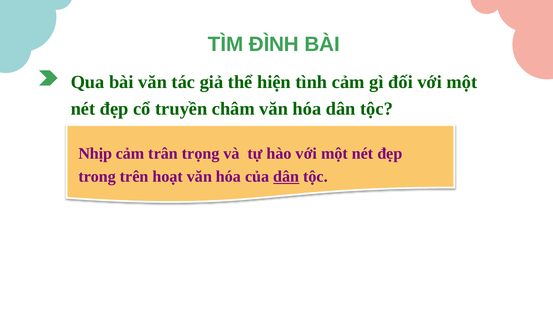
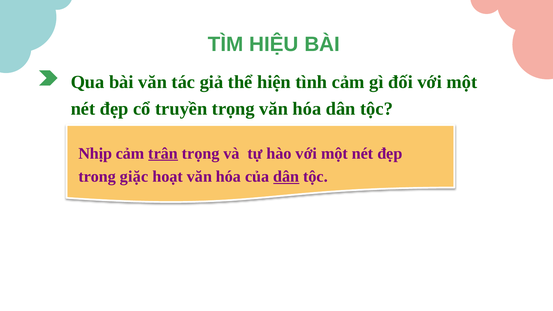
ĐÌNH: ĐÌNH -> HIỆU
truyền châm: châm -> trọng
trân underline: none -> present
trên: trên -> giặc
